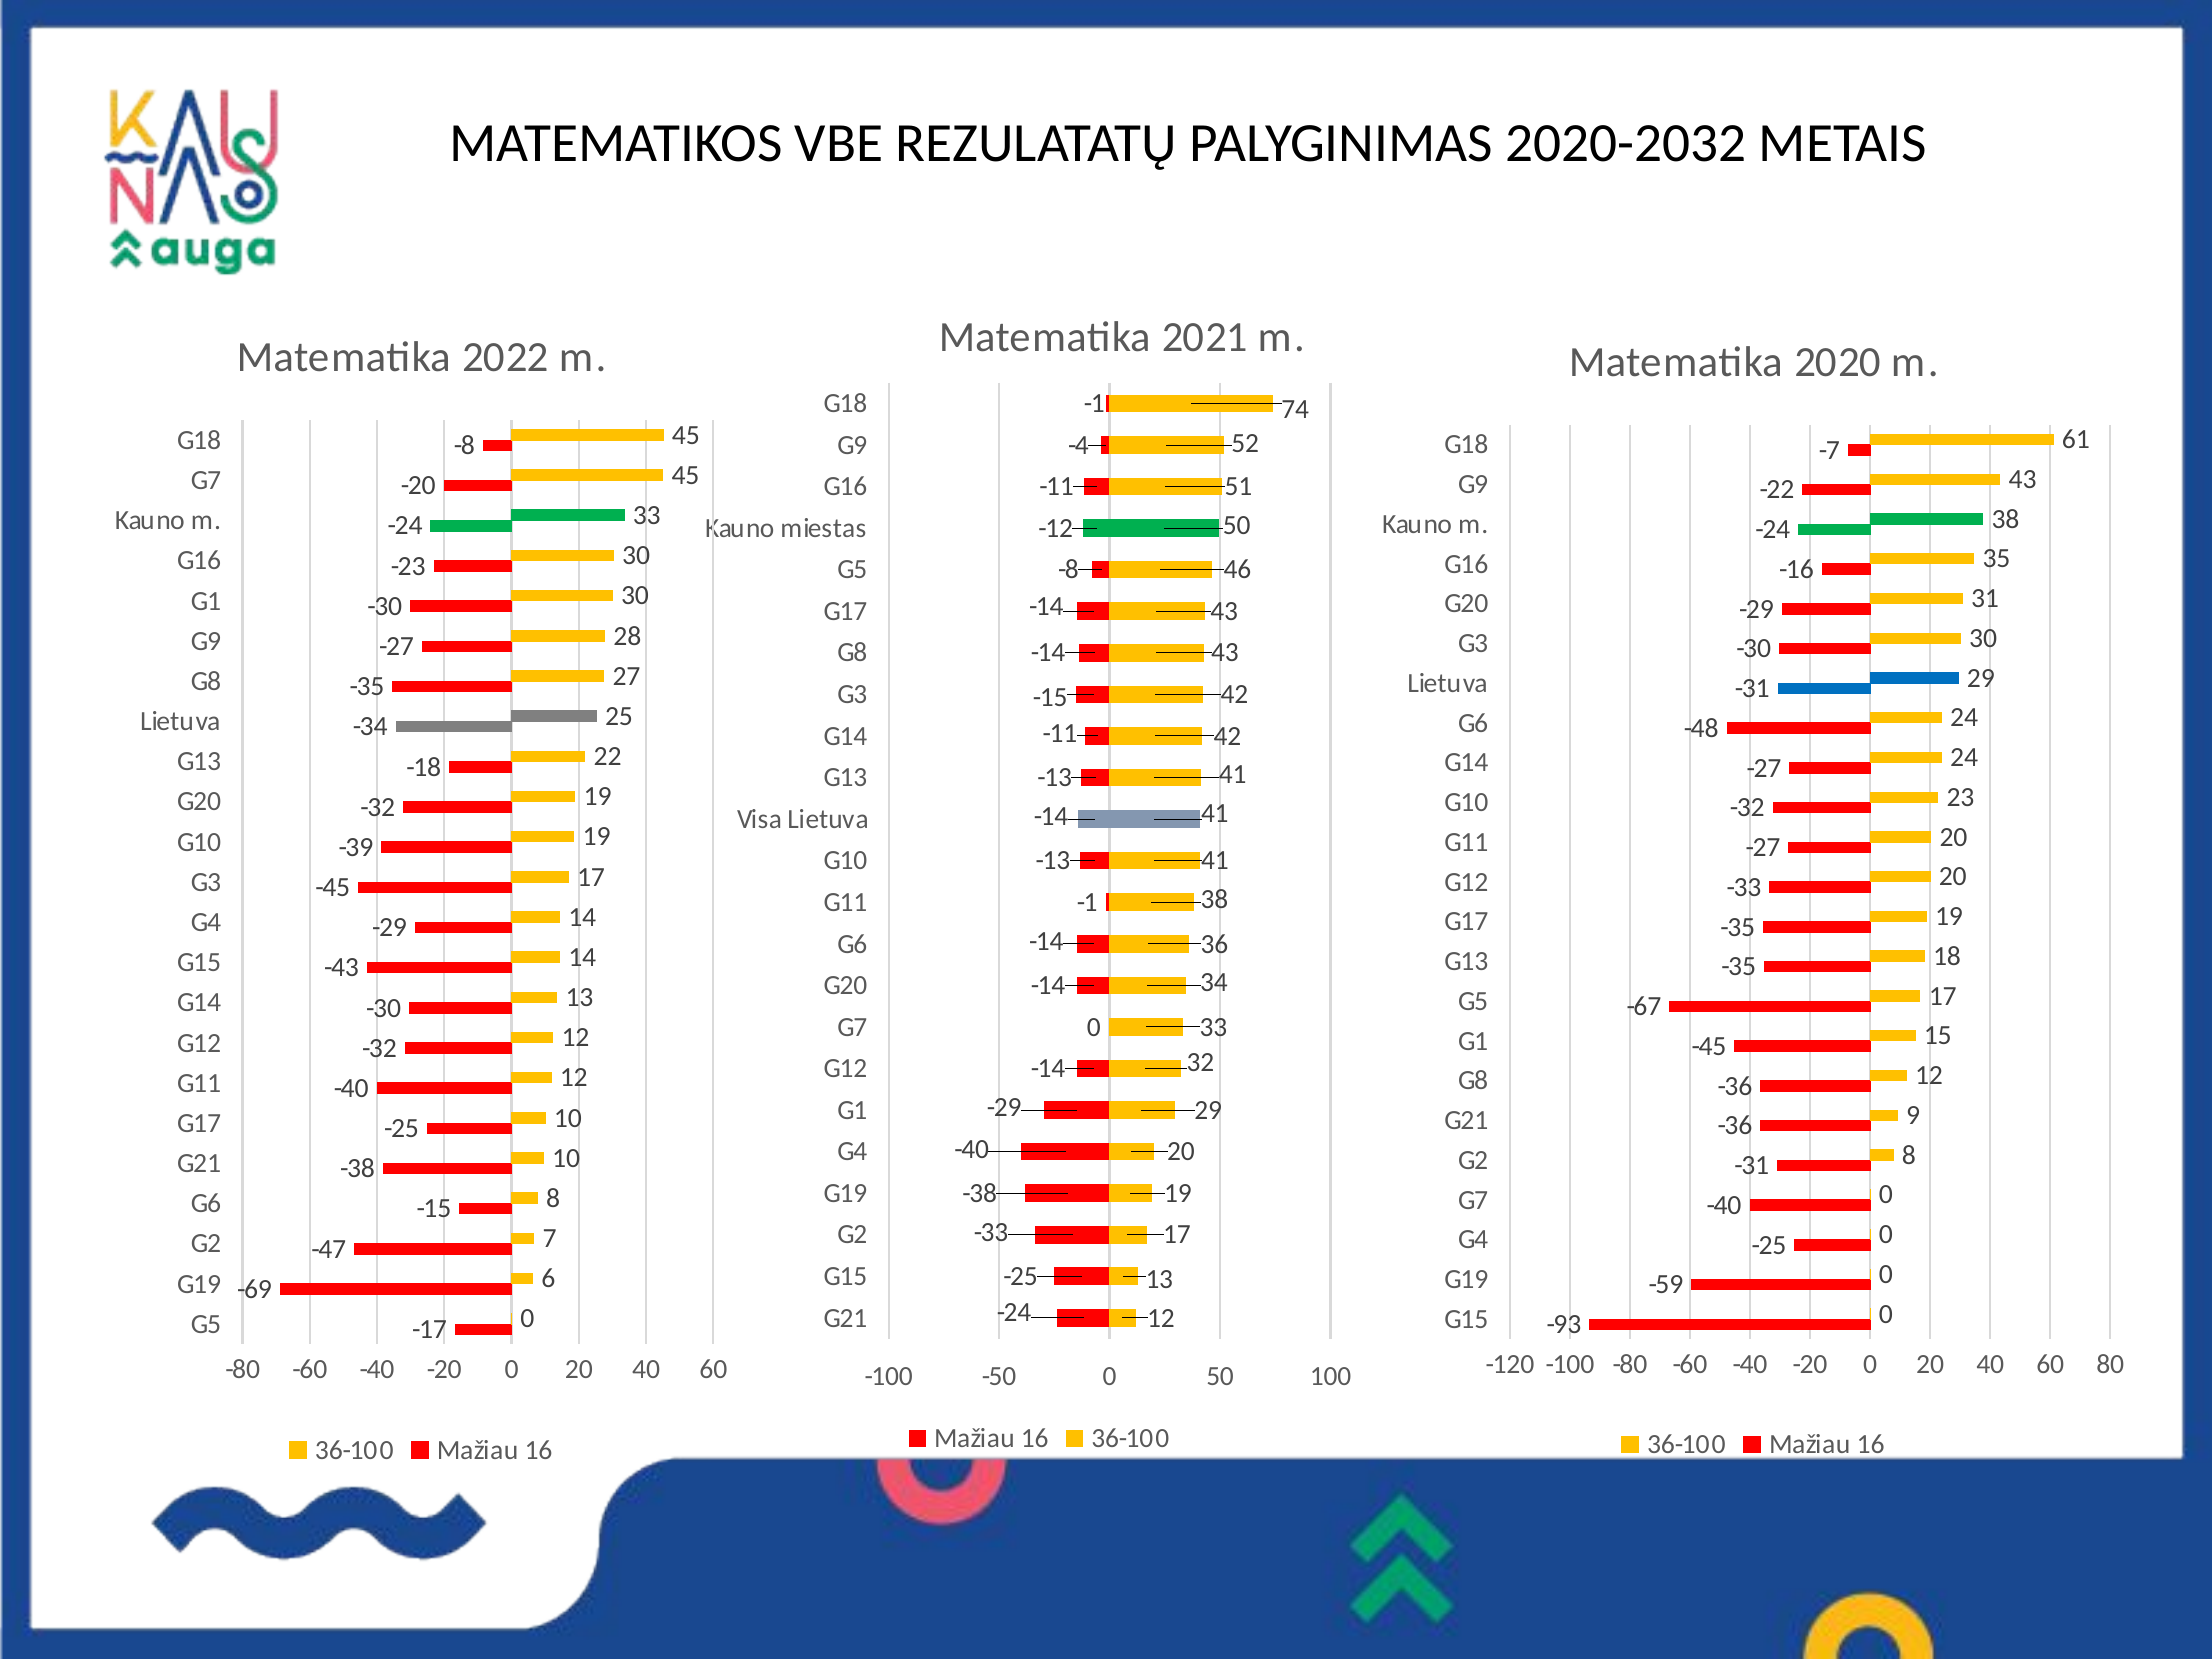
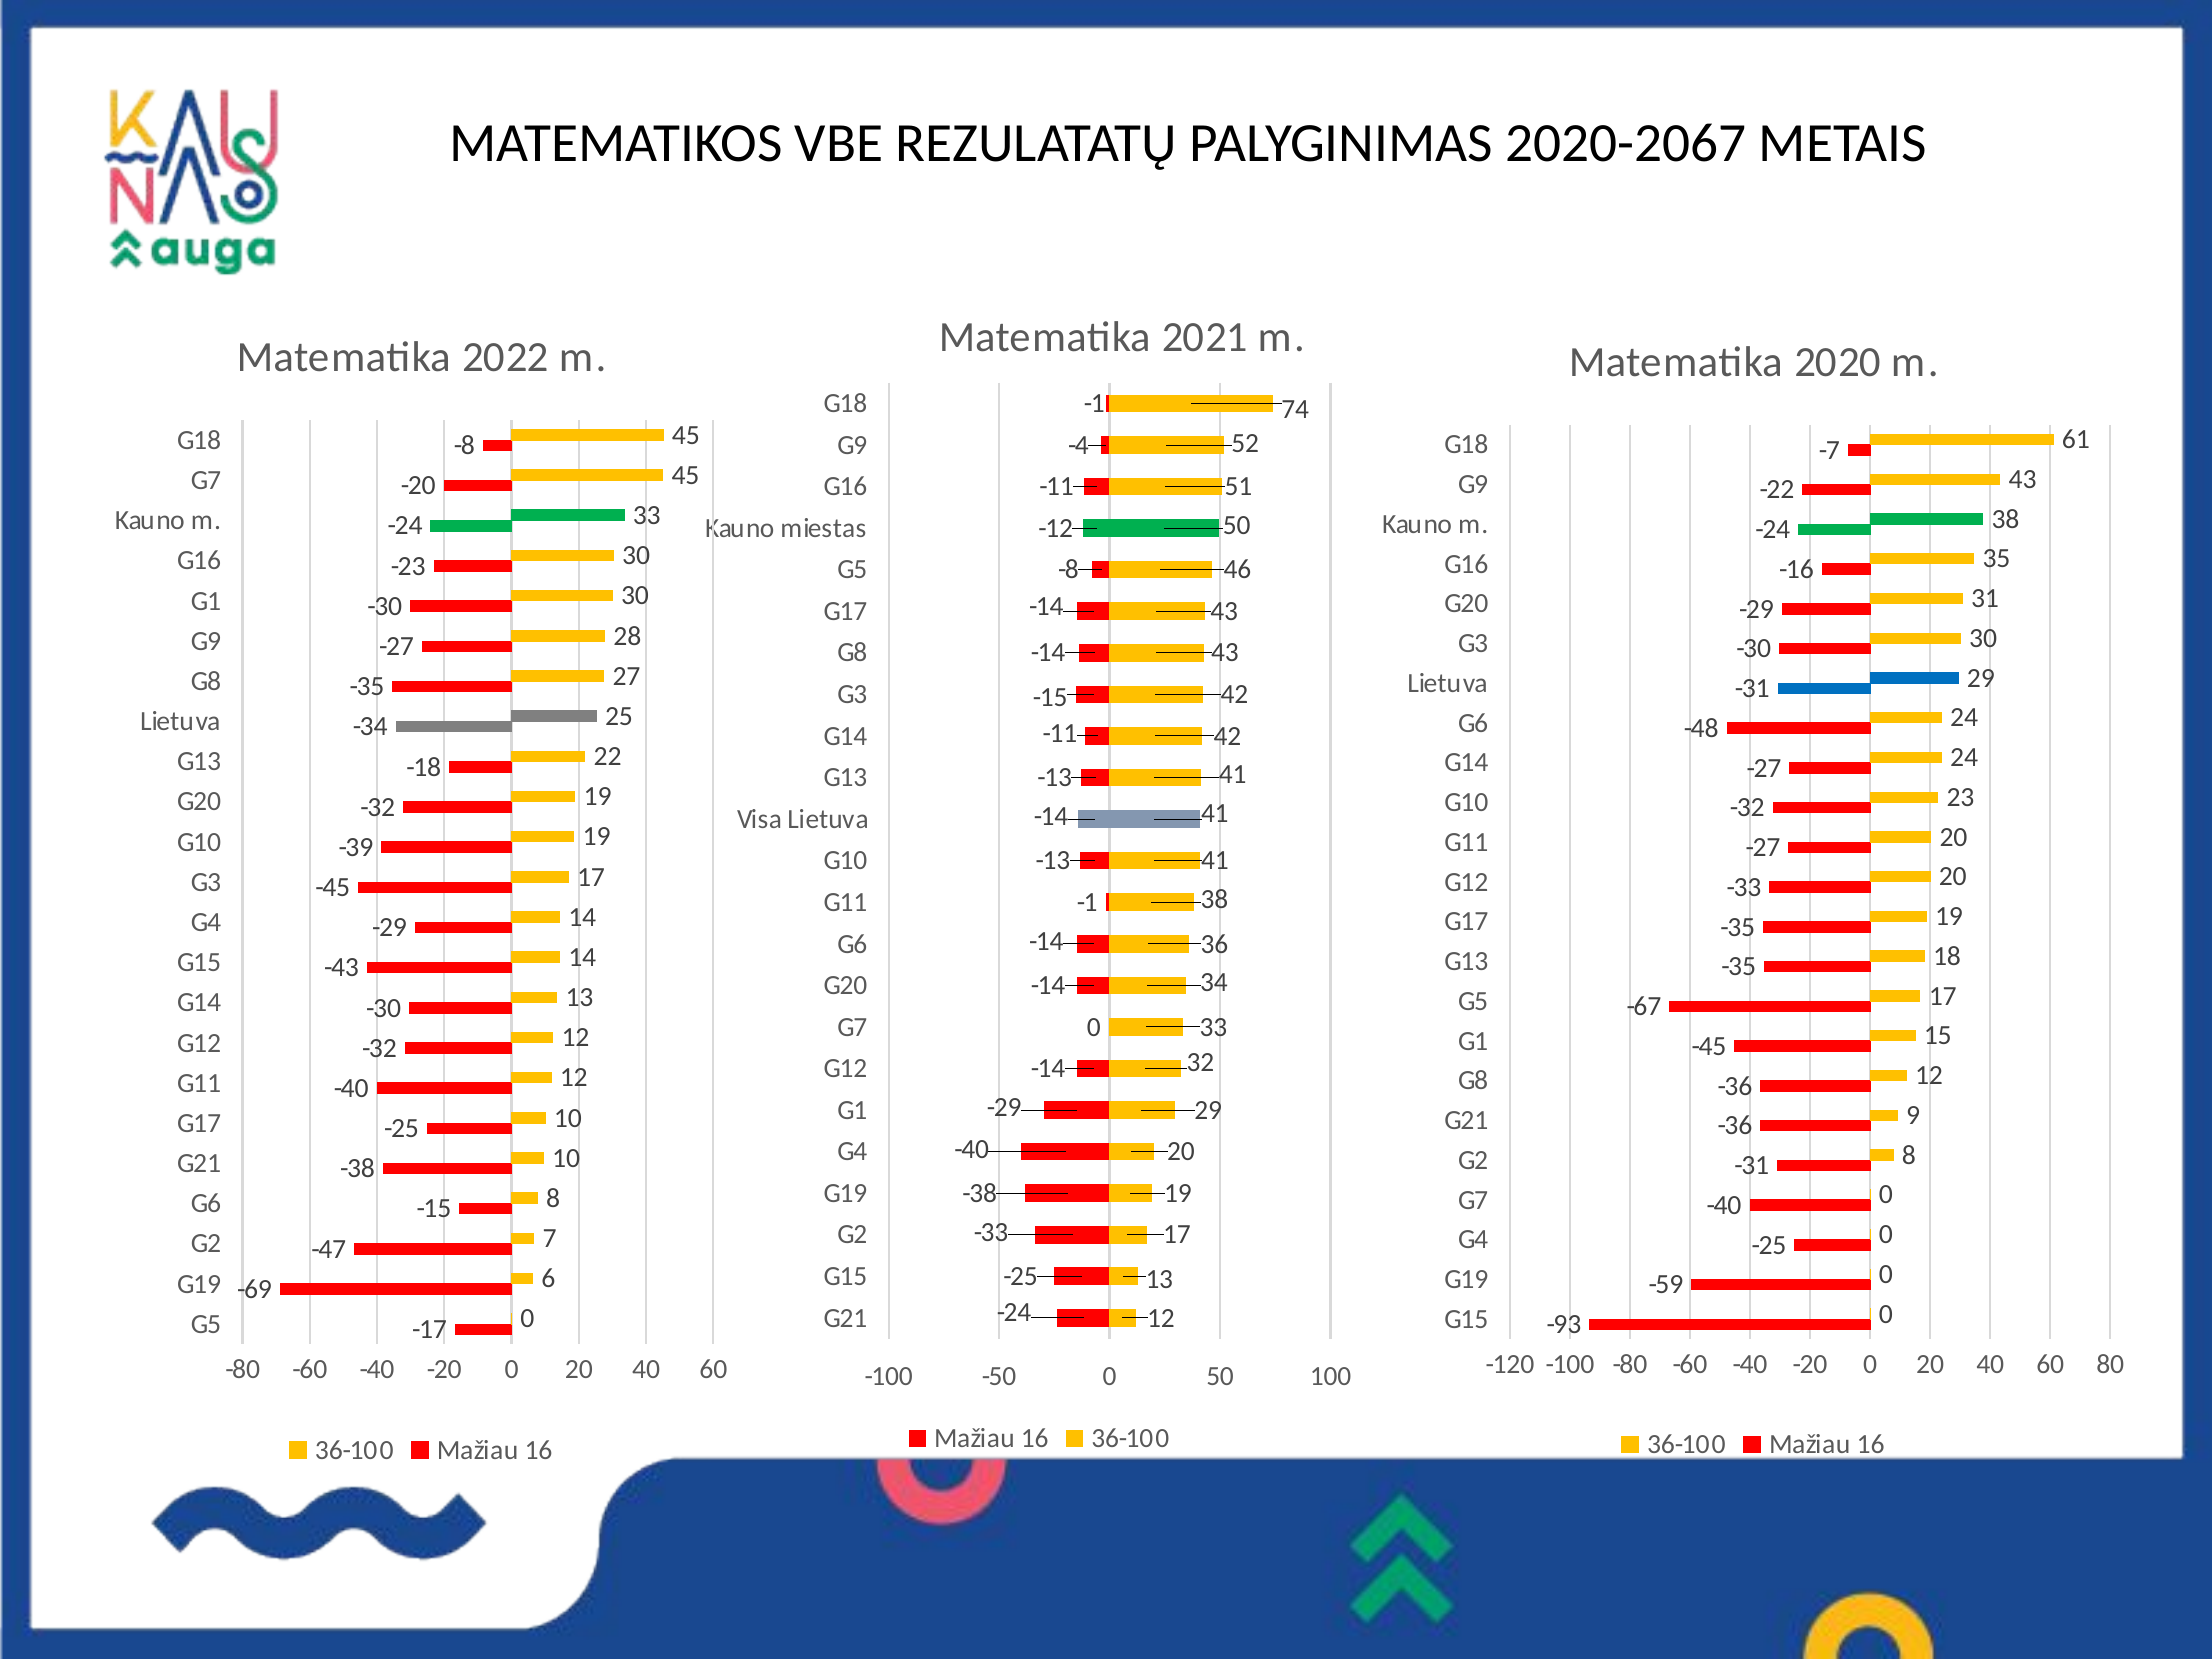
2020-2032: 2020-2032 -> 2020-2067
